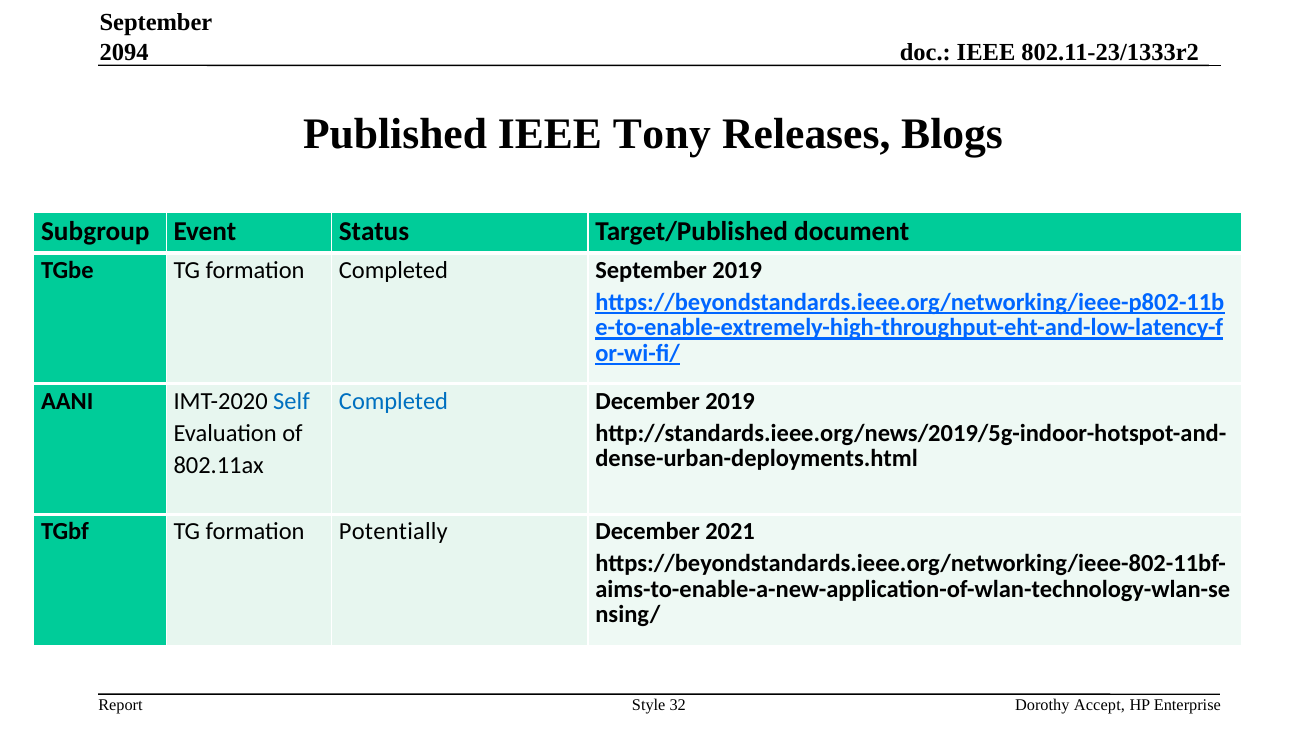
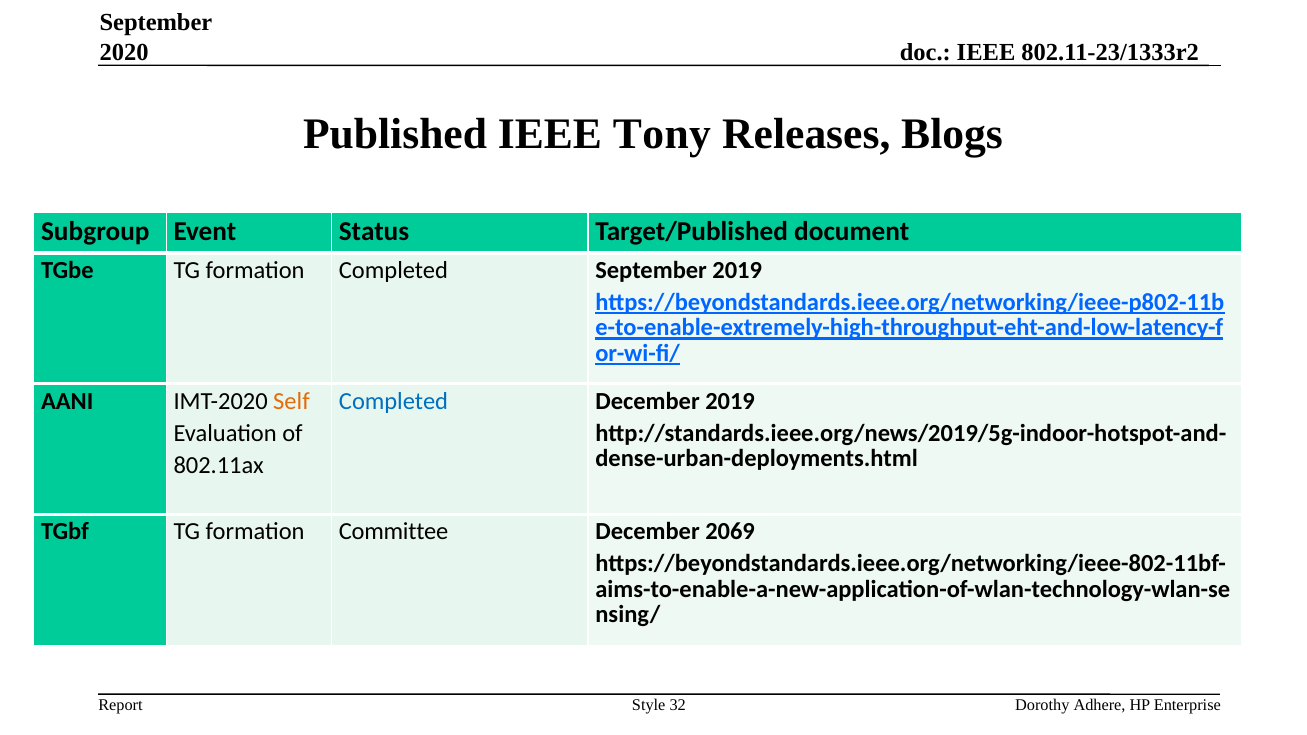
2094: 2094 -> 2020
Self colour: blue -> orange
Potentially: Potentially -> Committee
2021: 2021 -> 2069
Accept: Accept -> Adhere
